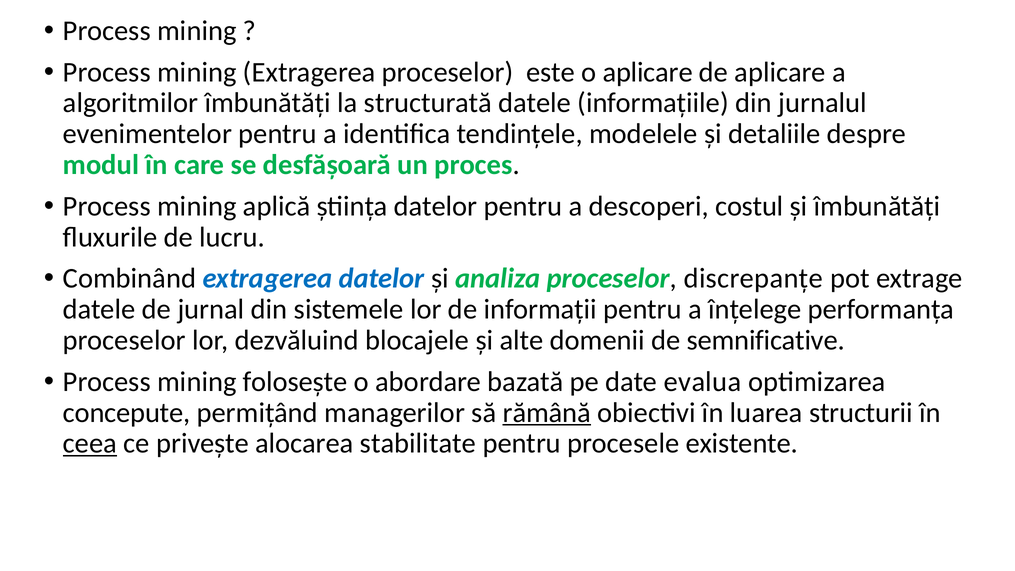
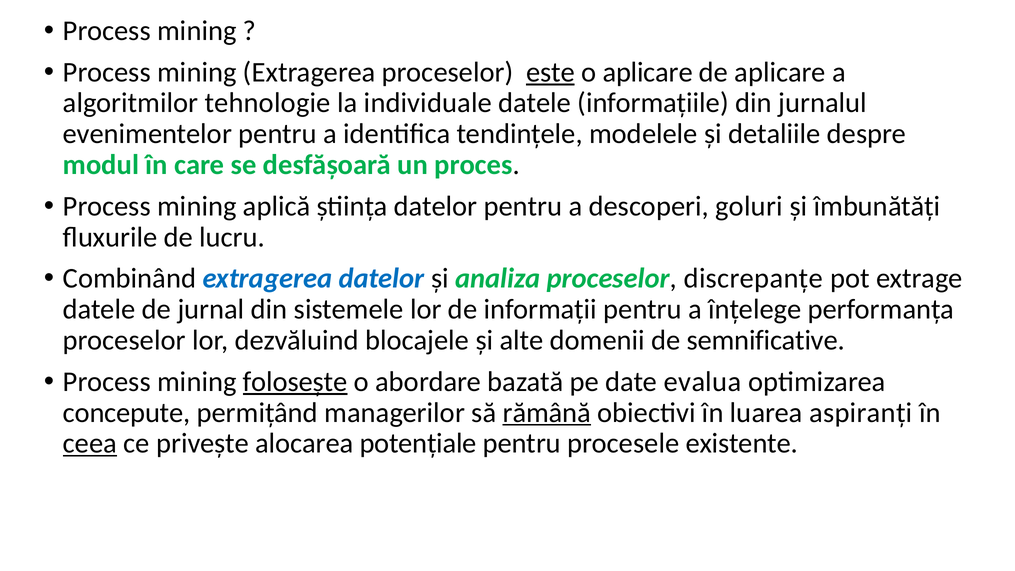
este underline: none -> present
algoritmilor îmbunătăți: îmbunătăți -> tehnologie
structurată: structurată -> individuale
costul: costul -> goluri
folosește underline: none -> present
structurii: structurii -> aspiranți
stabilitate: stabilitate -> potențiale
